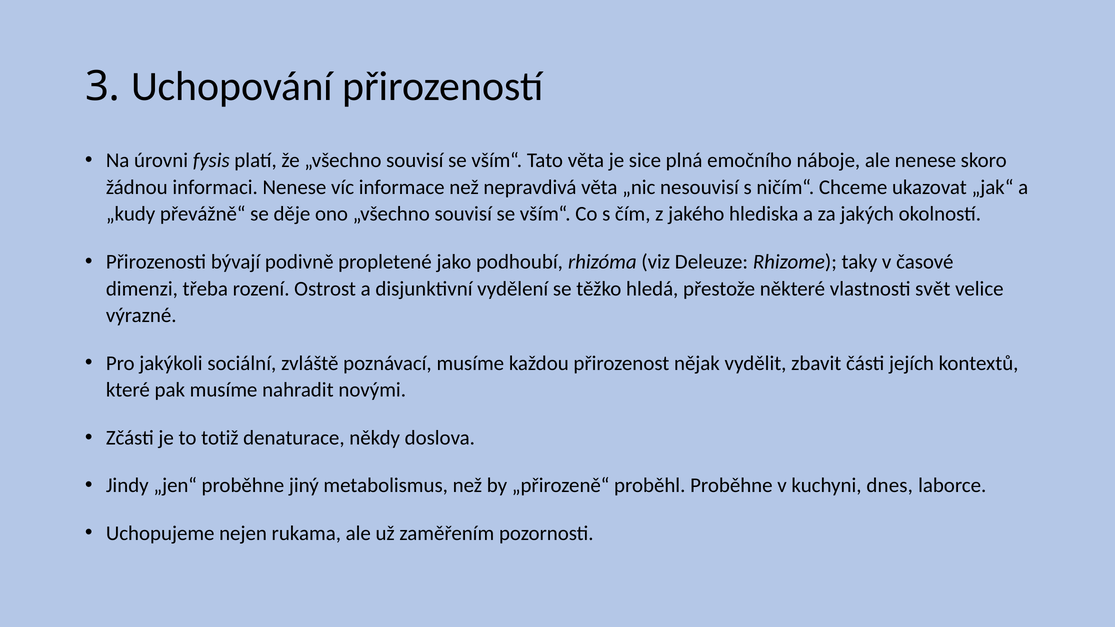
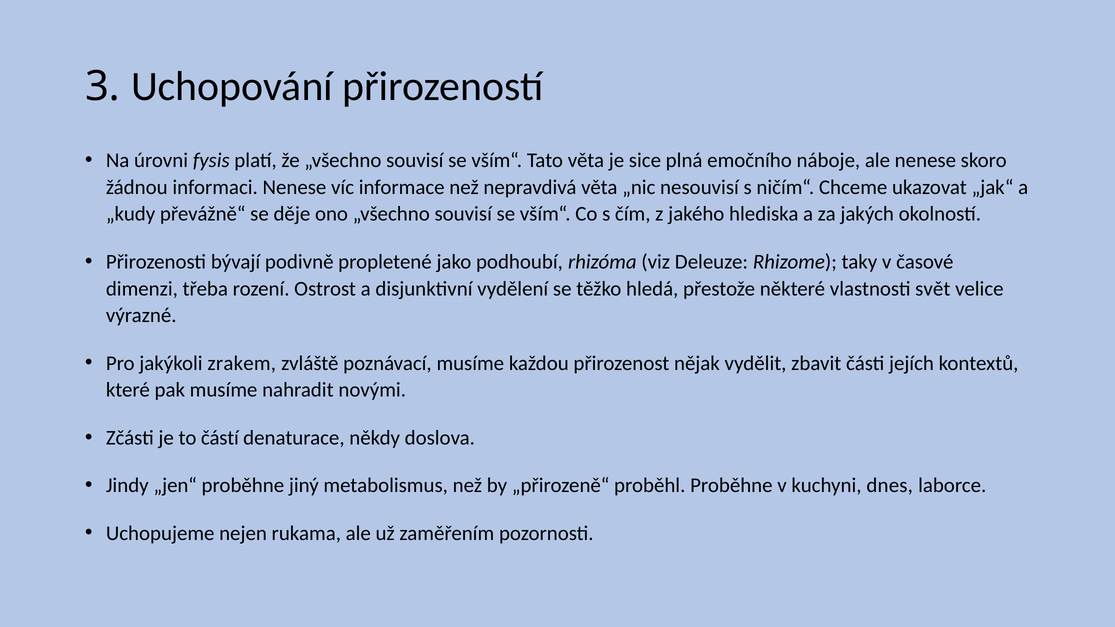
sociální: sociální -> zrakem
totiž: totiž -> částí
